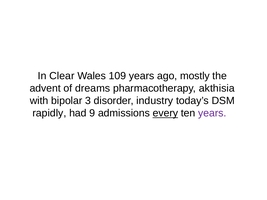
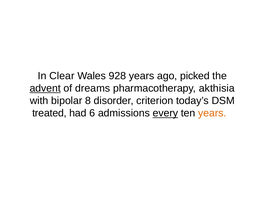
109: 109 -> 928
mostly: mostly -> picked
advent underline: none -> present
3: 3 -> 8
industry: industry -> criterion
rapidly: rapidly -> treated
9: 9 -> 6
years at (212, 113) colour: purple -> orange
